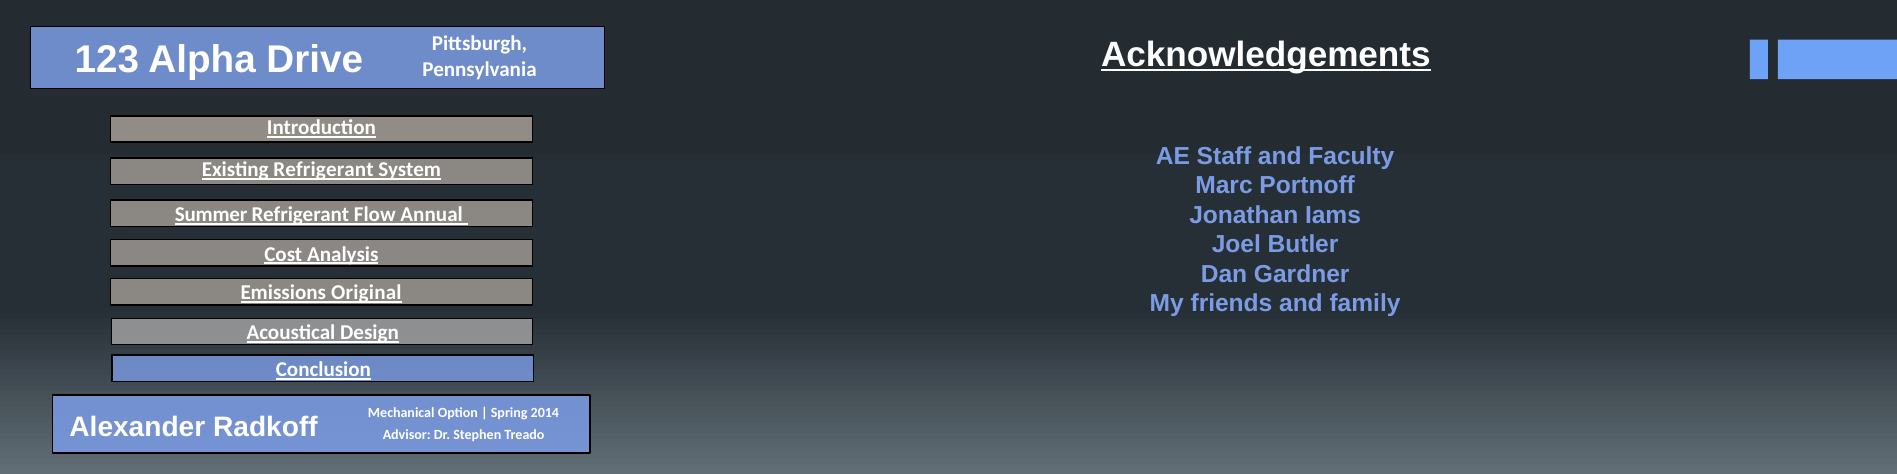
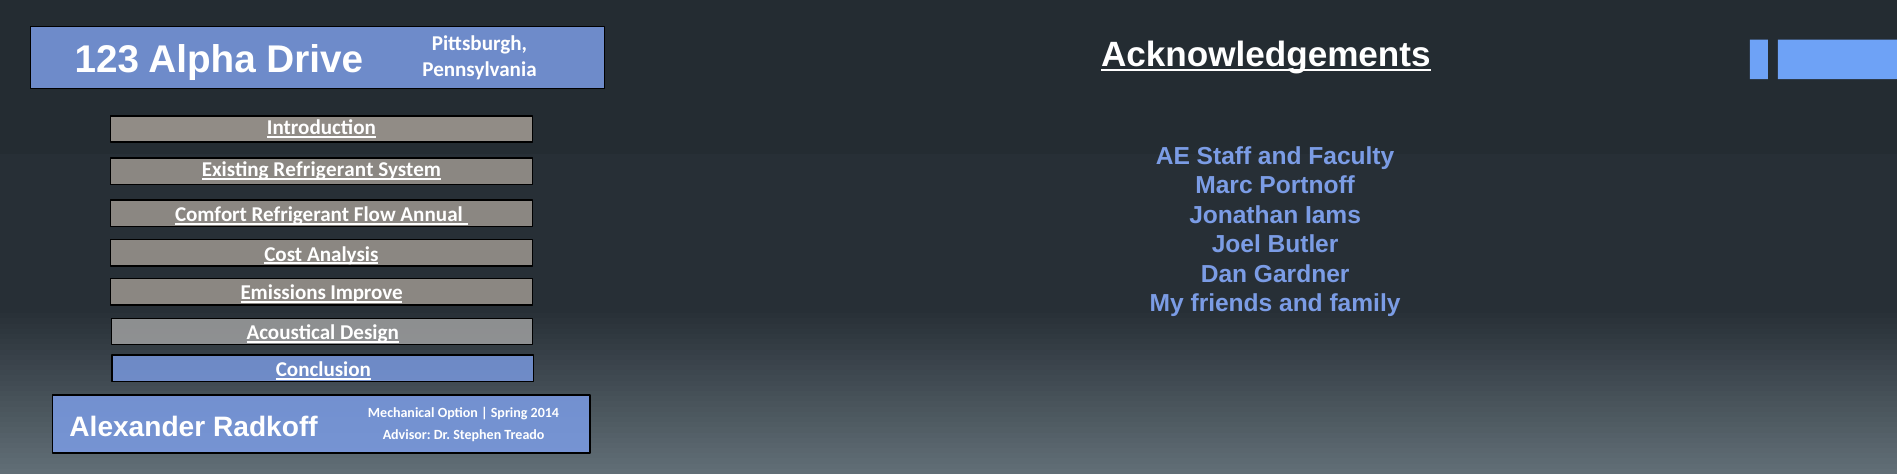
Summer: Summer -> Comfort
Original: Original -> Improve
